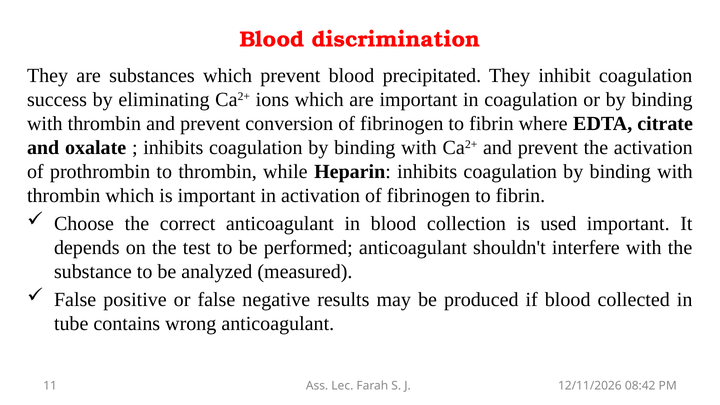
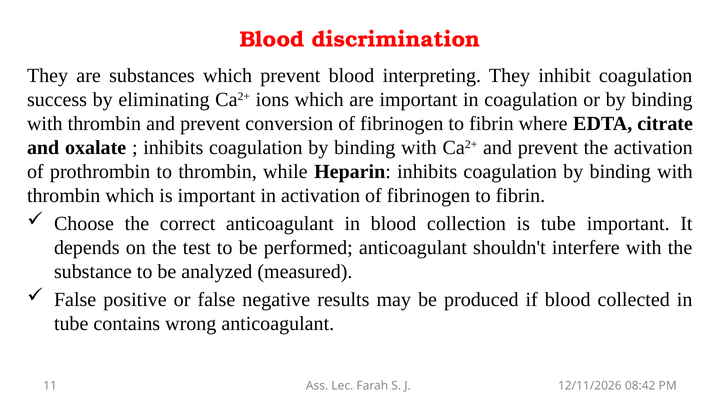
precipitated: precipitated -> interpreting
is used: used -> tube
